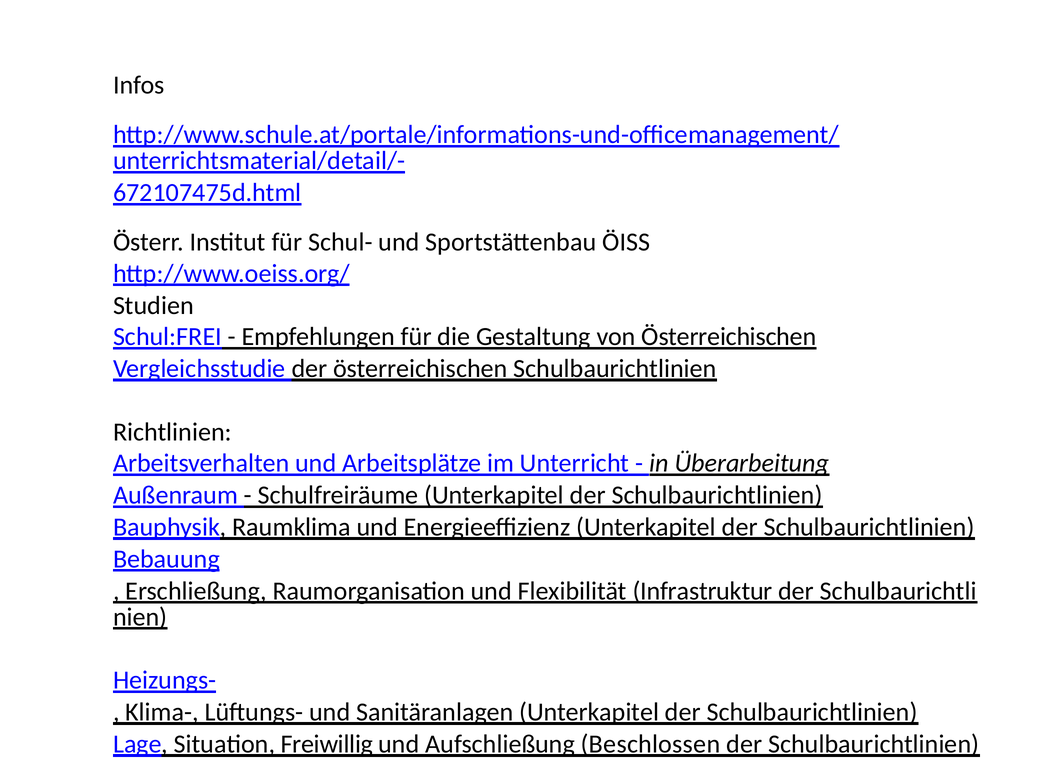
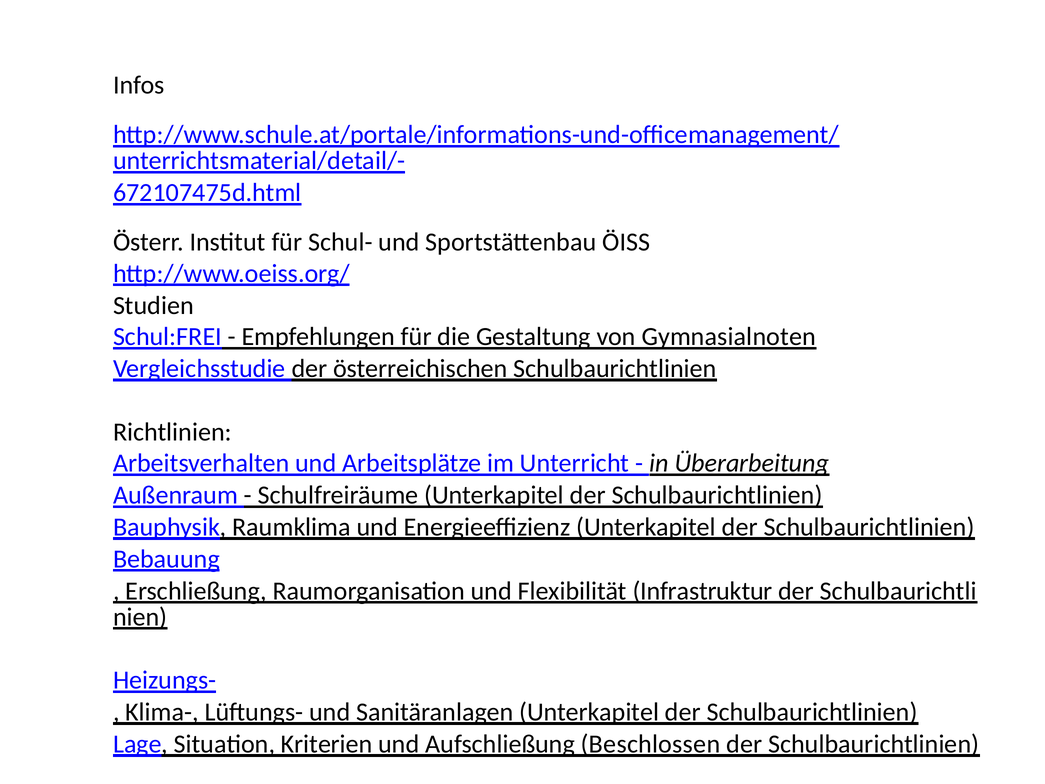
von Österreichischen: Österreichischen -> Gymnasialnoten
Freiwillig: Freiwillig -> Kriterien
